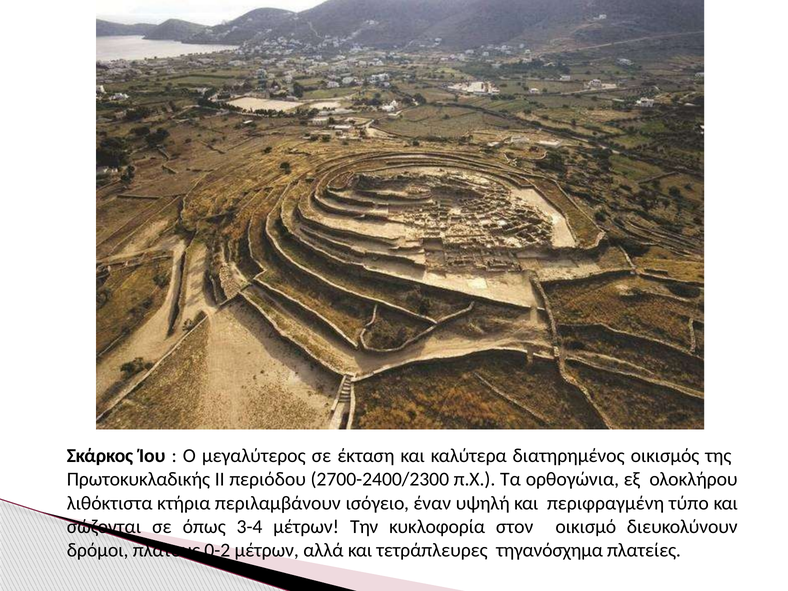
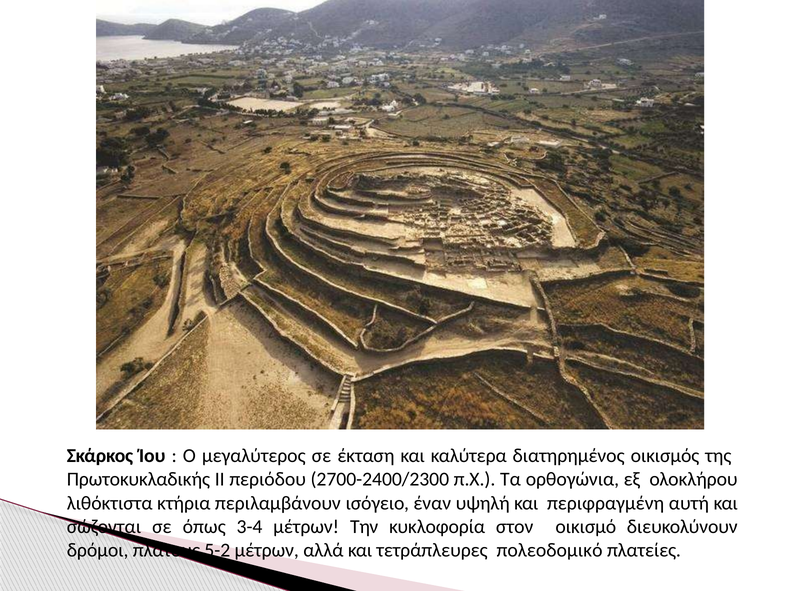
τύπο: τύπο -> αυτή
0-2: 0-2 -> 5-2
τηγανόσχημα: τηγανόσχημα -> πολεοδομικό
